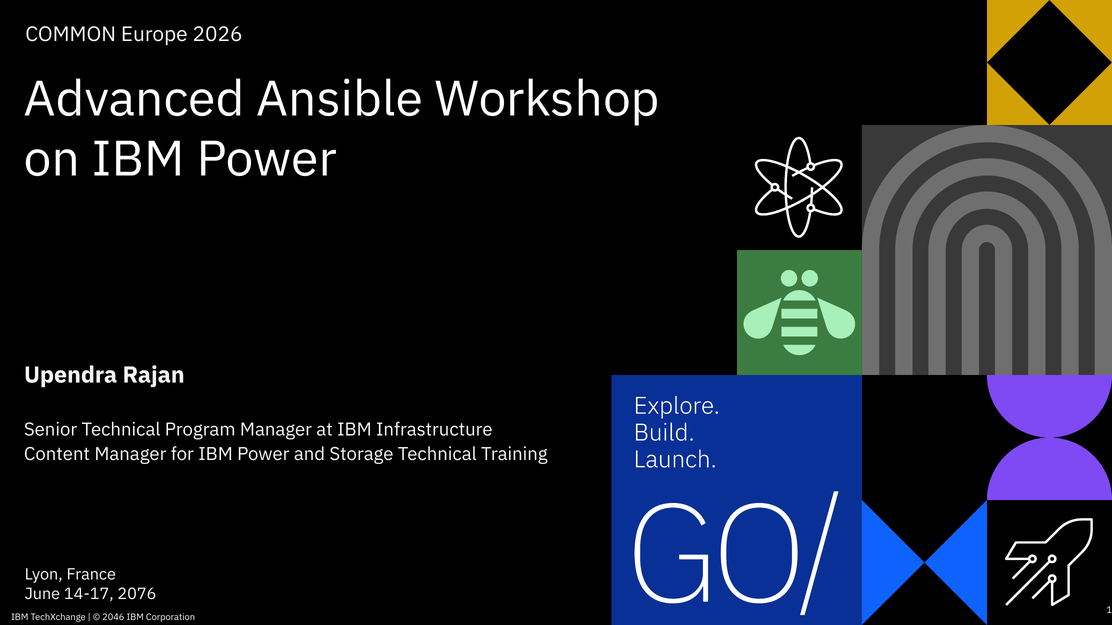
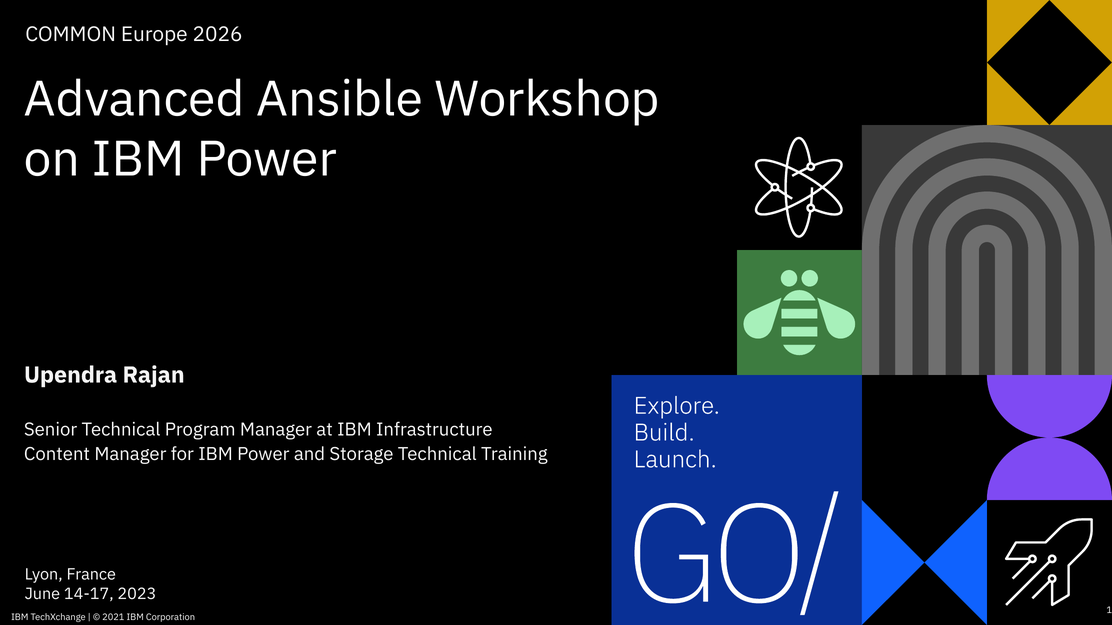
2076: 2076 -> 2023
2046: 2046 -> 2021
